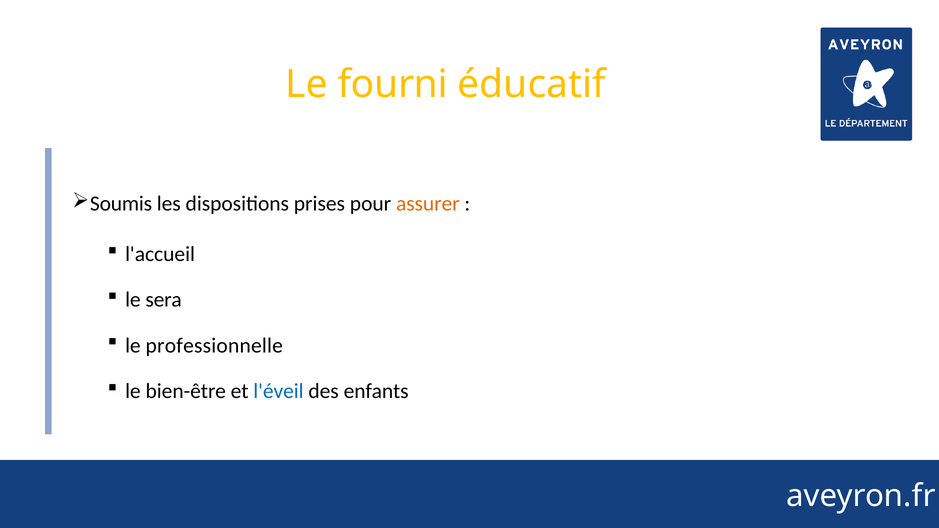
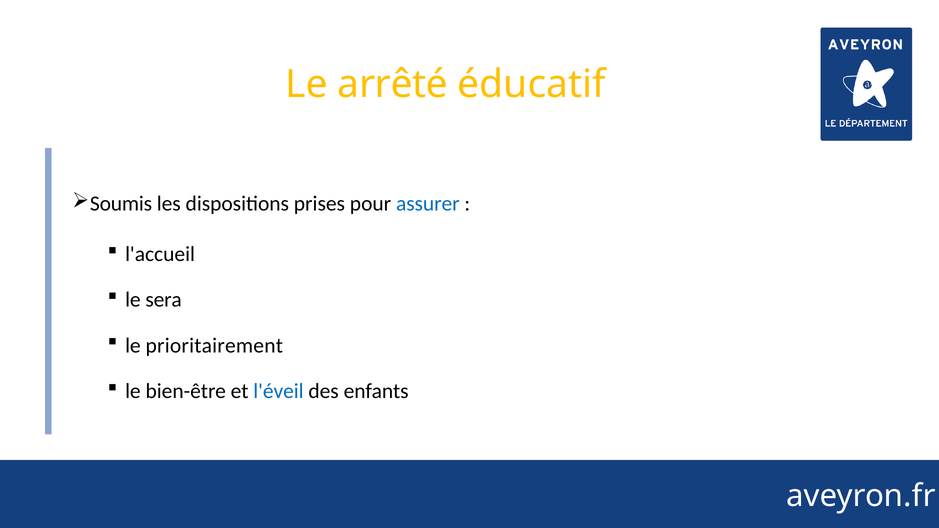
fourni: fourni -> arrêté
assurer colour: orange -> blue
professionnelle: professionnelle -> prioritairement
